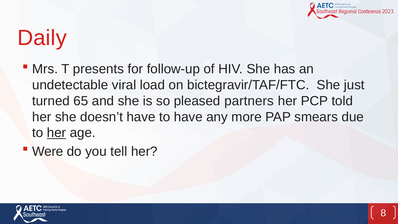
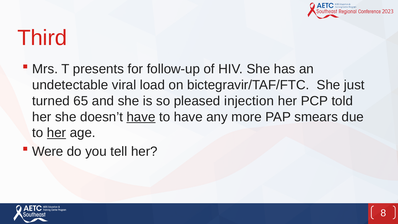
Daily: Daily -> Third
partners: partners -> injection
have at (141, 117) underline: none -> present
